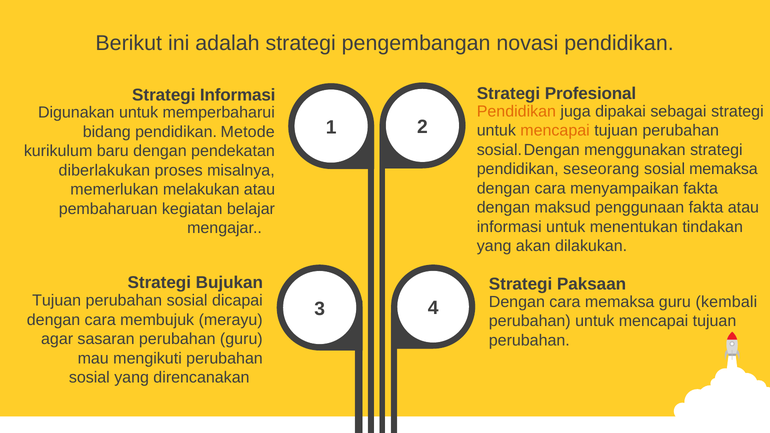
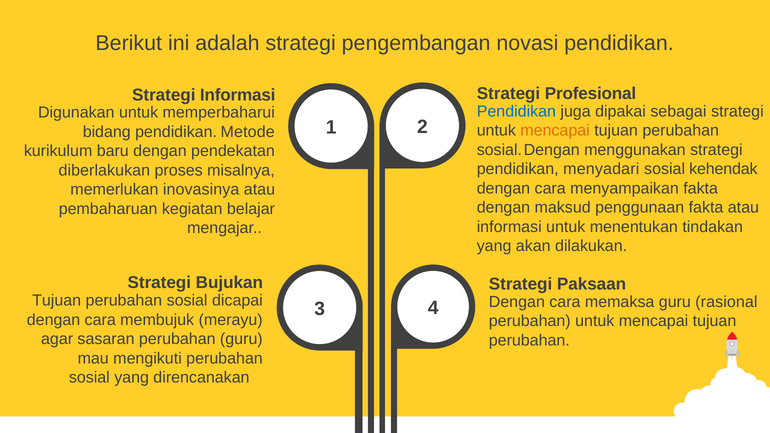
Pendidikan at (516, 111) colour: orange -> blue
seseorang: seseorang -> menyadari
sosial memaksa: memaksa -> kehendak
melakukan: melakukan -> inovasinya
kembali: kembali -> rasional
